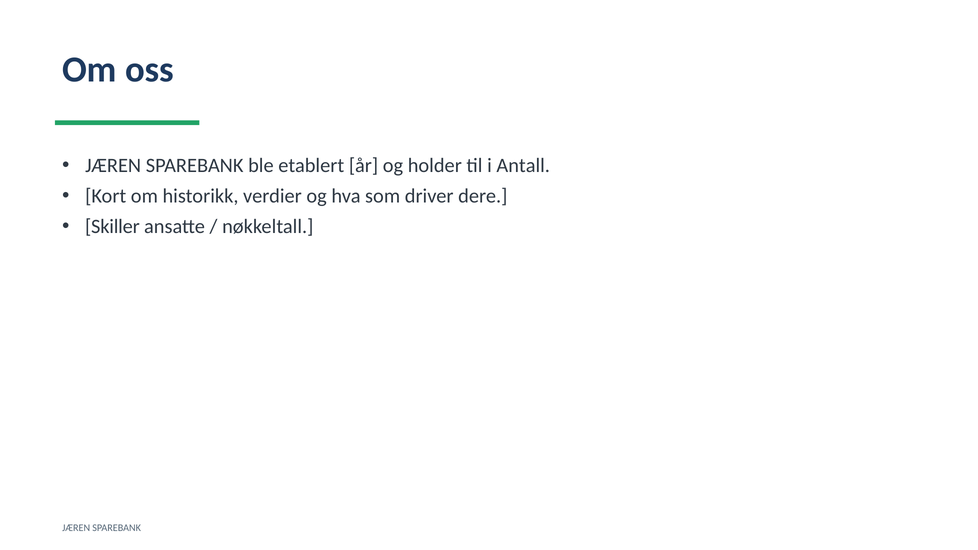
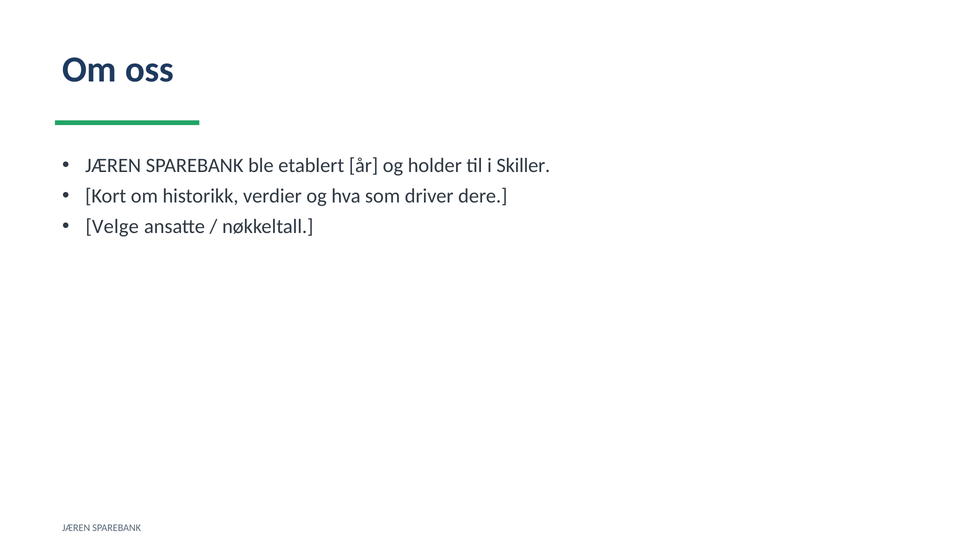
Antall: Antall -> Skiller
Skiller: Skiller -> Velge
